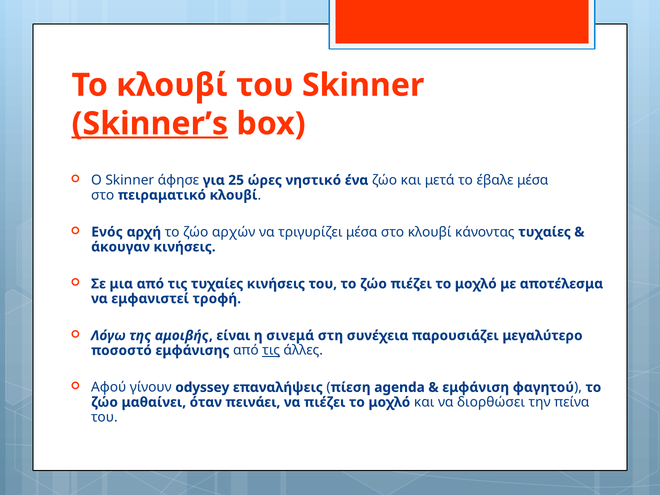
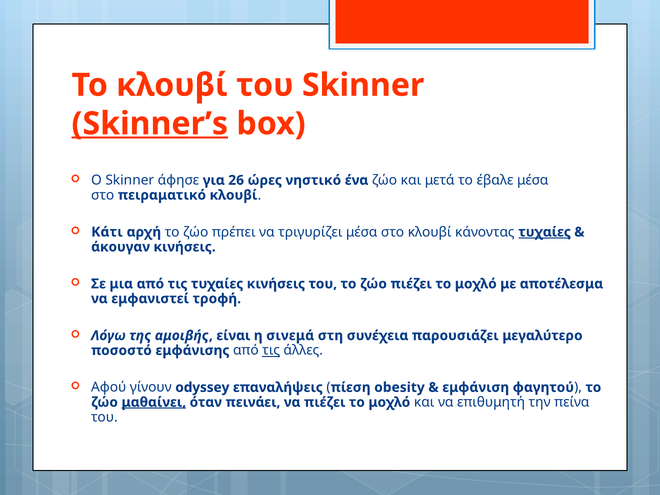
25: 25 -> 26
Ενός: Ενός -> Κάτι
αρχών: αρχών -> πρέπει
τυχαίες at (545, 232) underline: none -> present
agenda: agenda -> obesity
μαθαίνει underline: none -> present
διορθώσει: διορθώσει -> επιθυμητή
